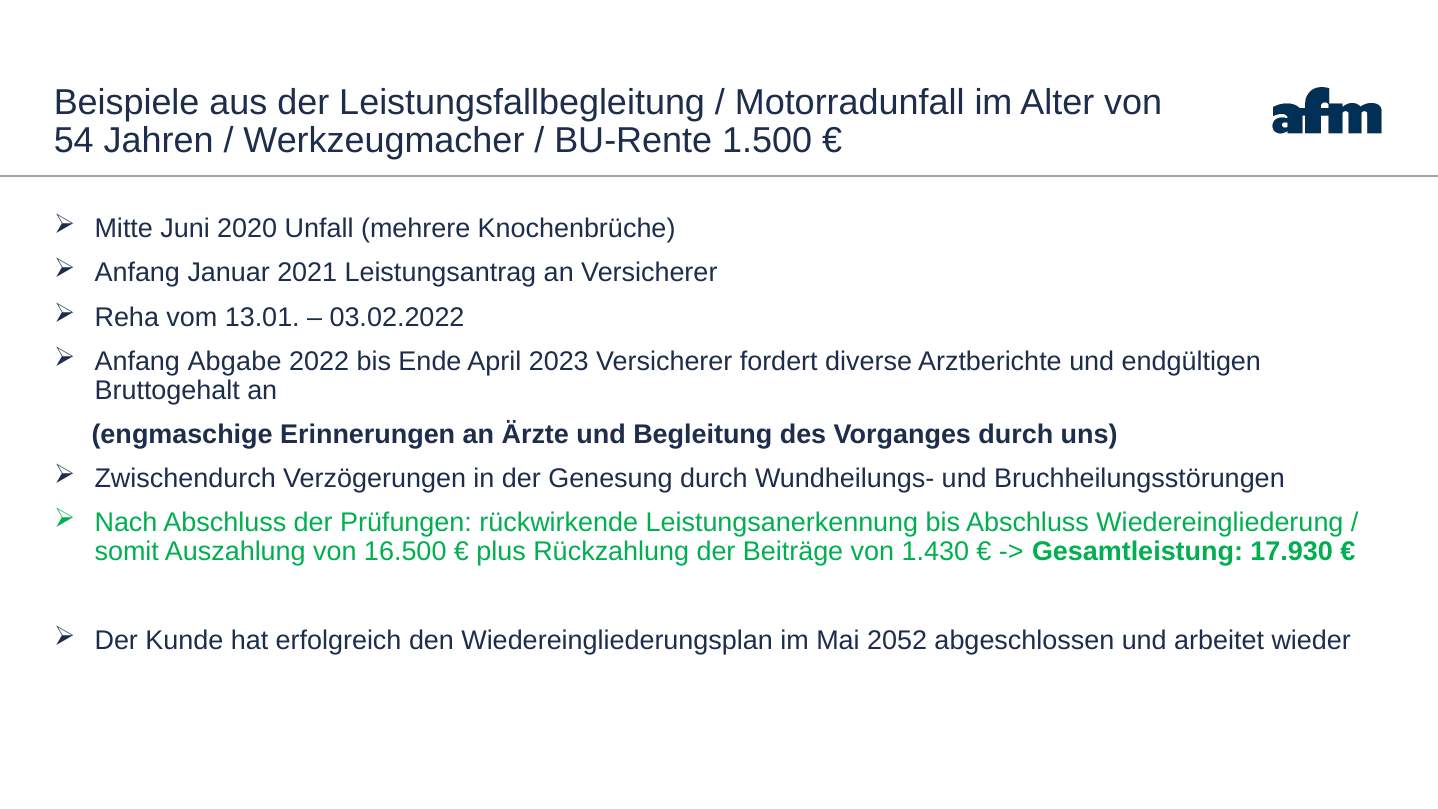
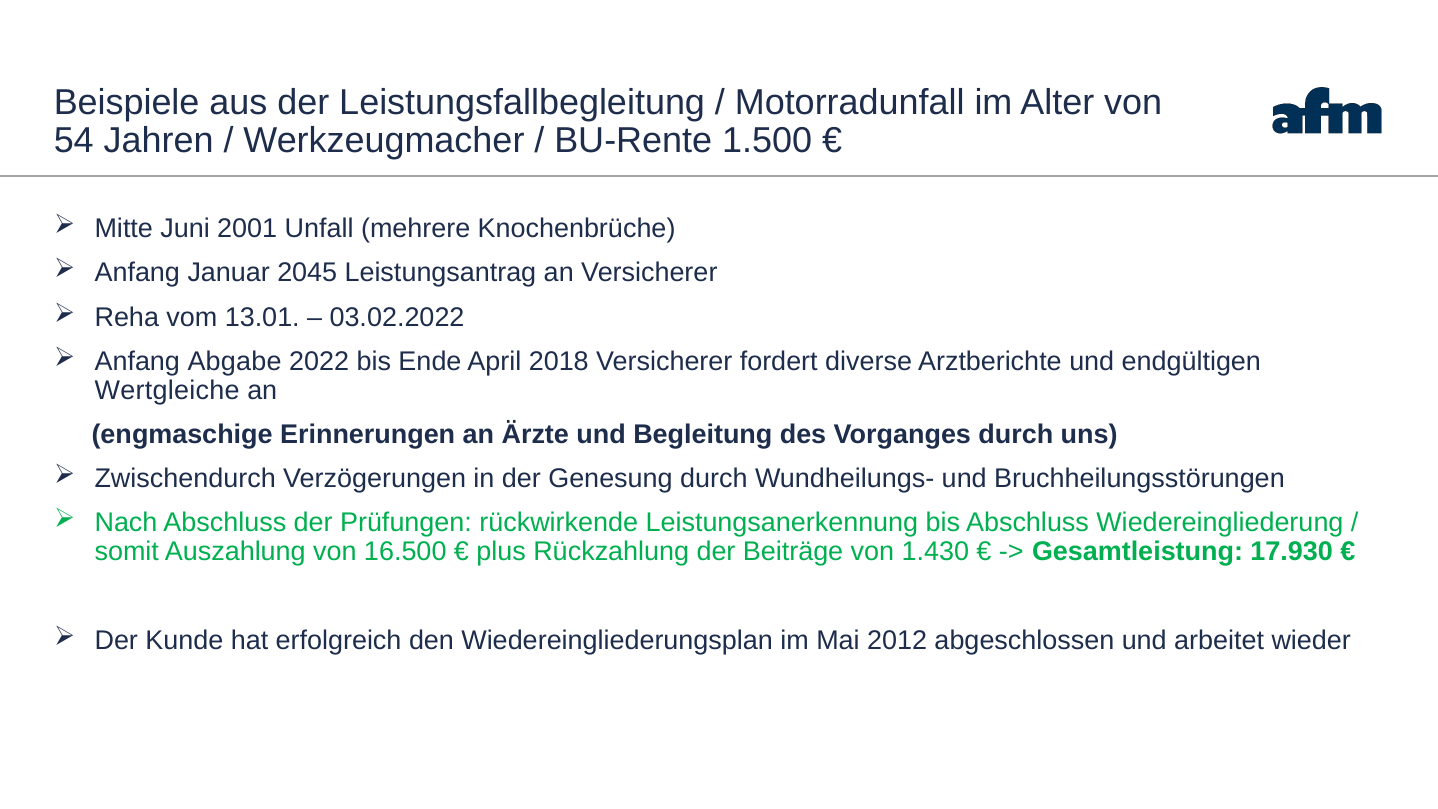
2020: 2020 -> 2001
2021: 2021 -> 2045
2023: 2023 -> 2018
Bruttogehalt: Bruttogehalt -> Wertgleiche
2052: 2052 -> 2012
